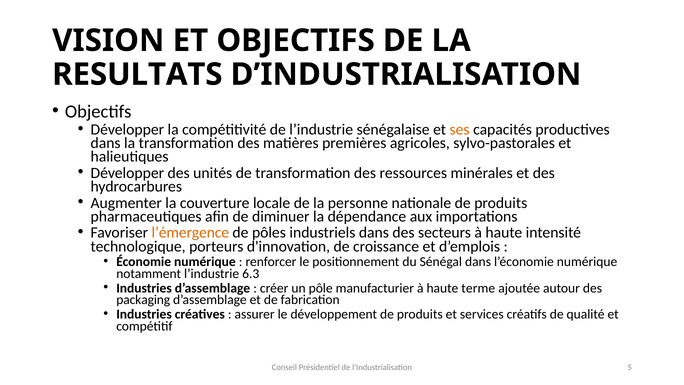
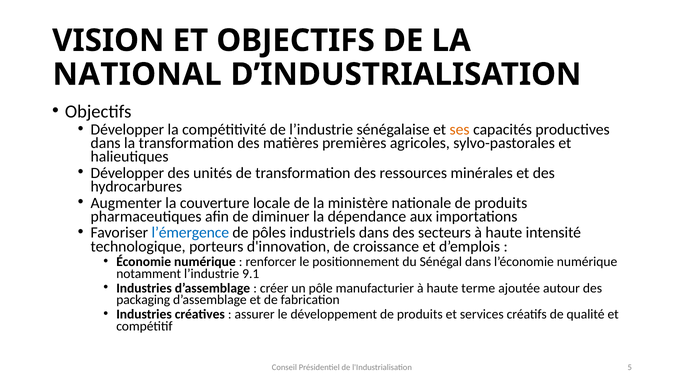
RESULTATS: RESULTATS -> NATIONAL
personne: personne -> ministère
l’émergence colour: orange -> blue
6.3: 6.3 -> 9.1
